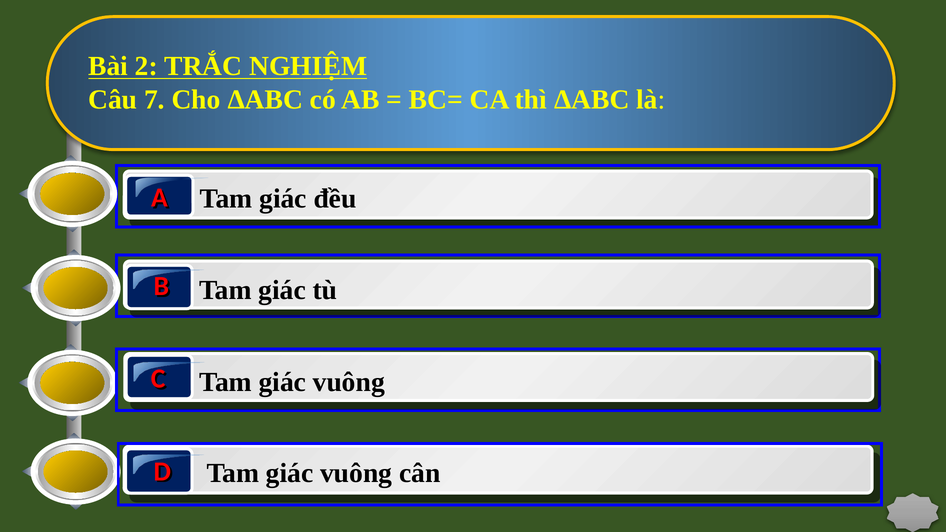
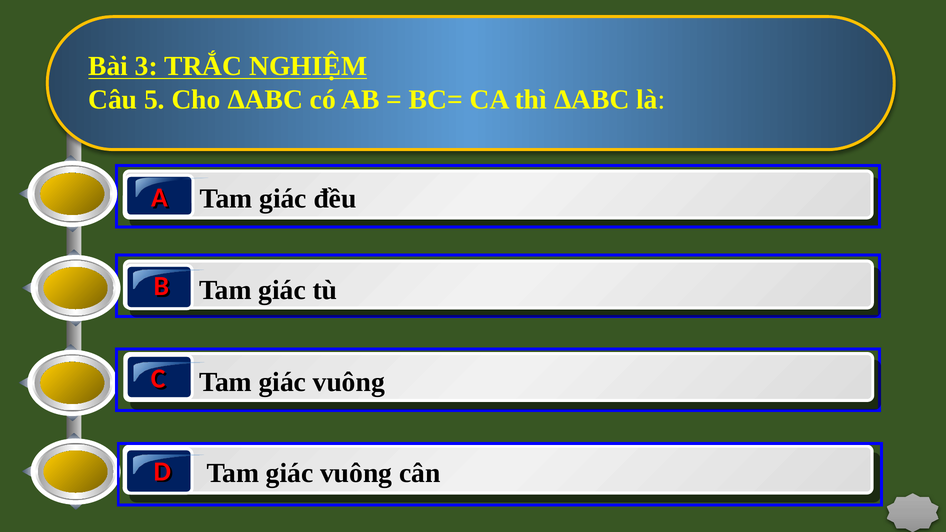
2: 2 -> 3
7: 7 -> 5
